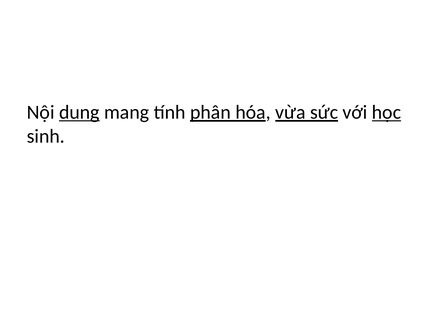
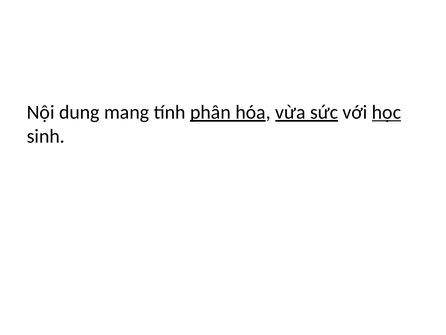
dung underline: present -> none
